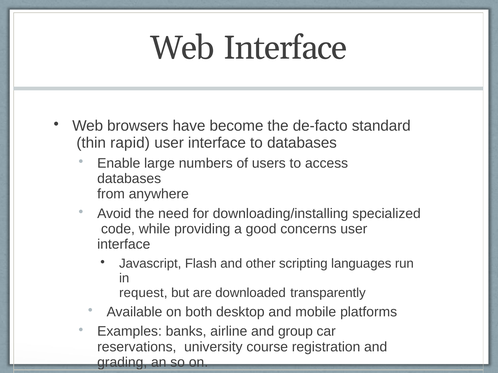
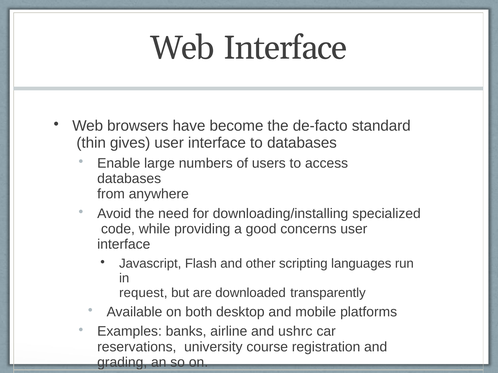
rapid: rapid -> gives
group: group -> ushrc
